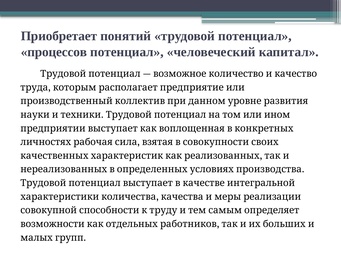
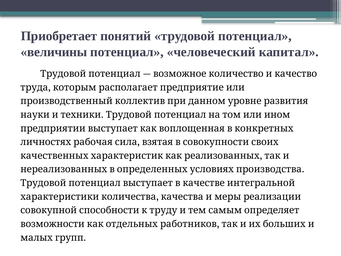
процессов: процессов -> величины
